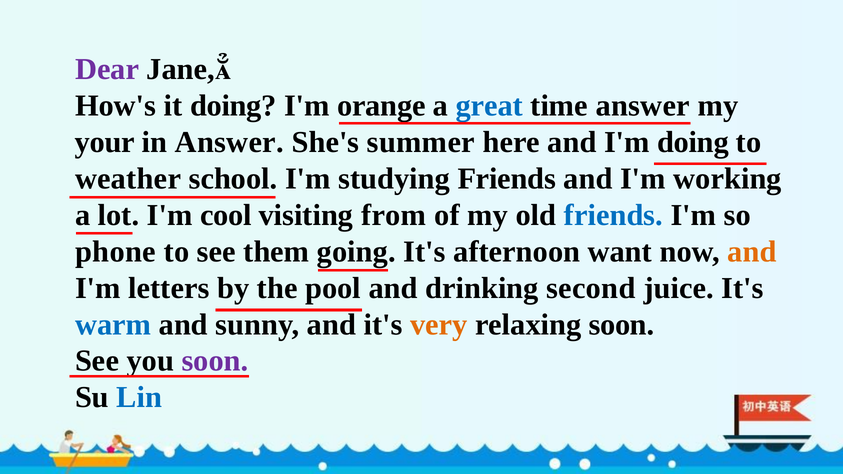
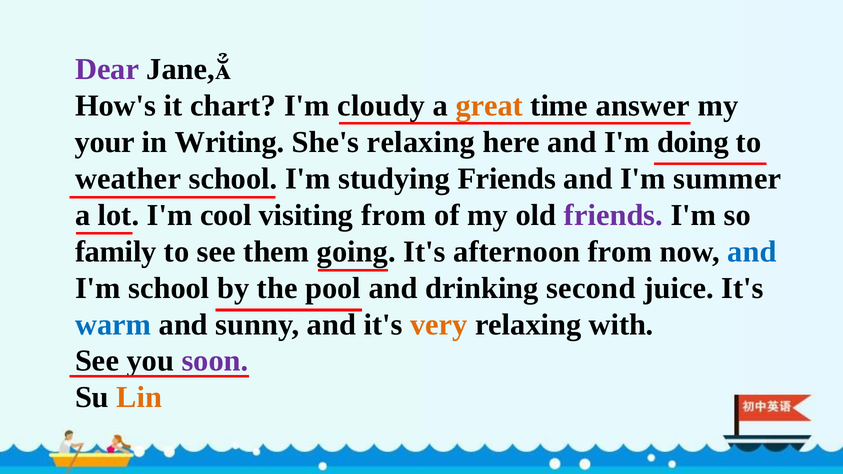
it doing: doing -> chart
orange: orange -> cloudy
great colour: blue -> orange
in Answer: Answer -> Writing
She's summer: summer -> relaxing
working: working -> summer
friends at (613, 215) colour: blue -> purple
phone: phone -> family
afternoon want: want -> from
and at (752, 252) colour: orange -> blue
I'm letters: letters -> school
relaxing soon: soon -> with
Lin colour: blue -> orange
